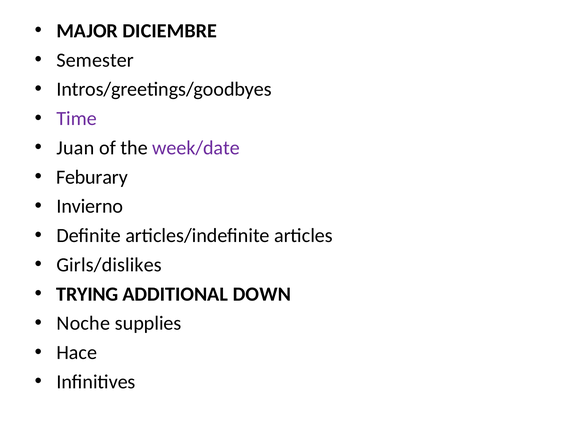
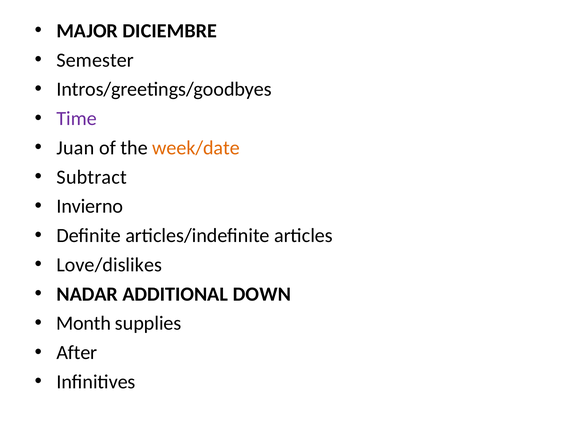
week/date colour: purple -> orange
Feburary: Feburary -> Subtract
Girls/dislikes: Girls/dislikes -> Love/dislikes
TRYING: TRYING -> NADAR
Noche: Noche -> Month
Hace: Hace -> After
